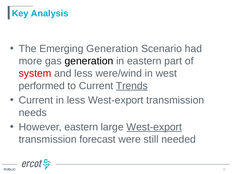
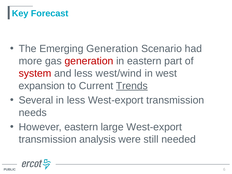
Analysis: Analysis -> Forecast
generation at (89, 61) colour: black -> red
were/wind: were/wind -> west/wind
performed: performed -> expansion
Current at (36, 100): Current -> Several
West-export at (154, 127) underline: present -> none
forecast: forecast -> analysis
